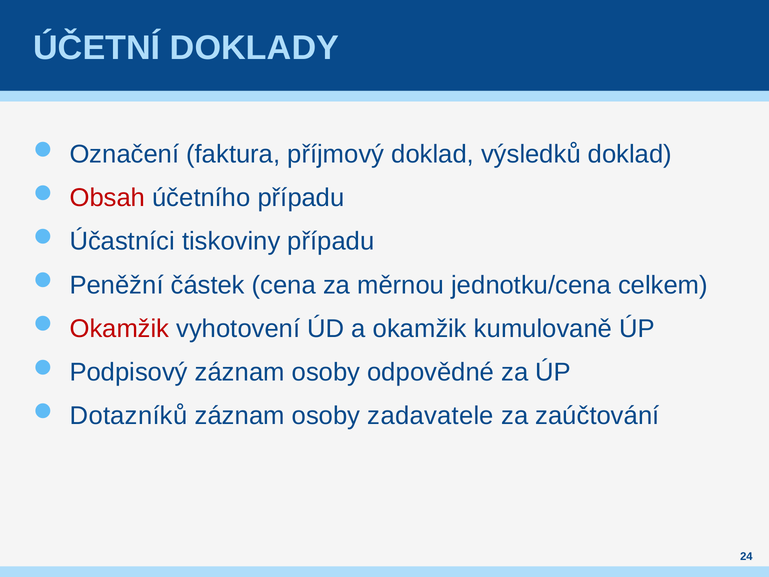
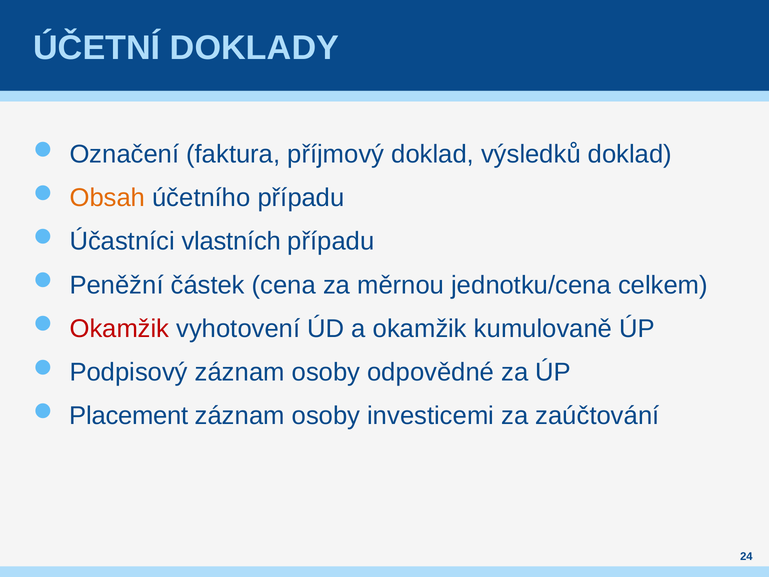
Obsah colour: red -> orange
tiskoviny: tiskoviny -> vlastních
Dotazníků: Dotazníků -> Placement
zadavatele: zadavatele -> investicemi
